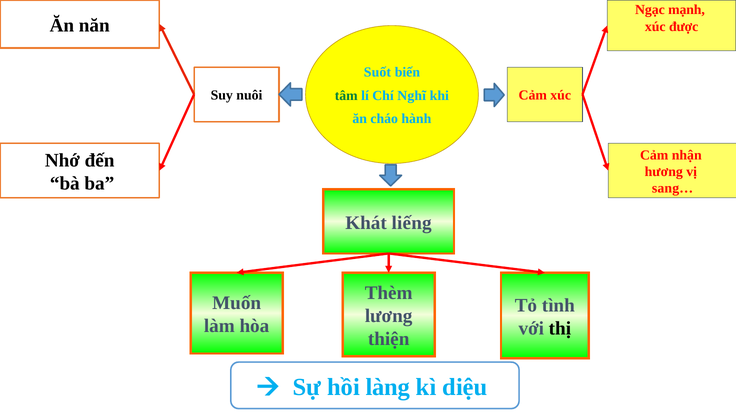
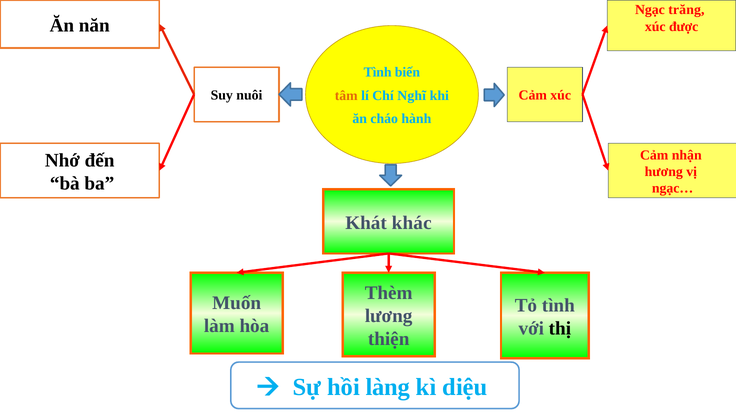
mạnh: mạnh -> trăng
Suốt at (377, 72): Suốt -> Tình
tâm colour: green -> orange
sang…: sang… -> ngạc…
liếng: liếng -> khác
